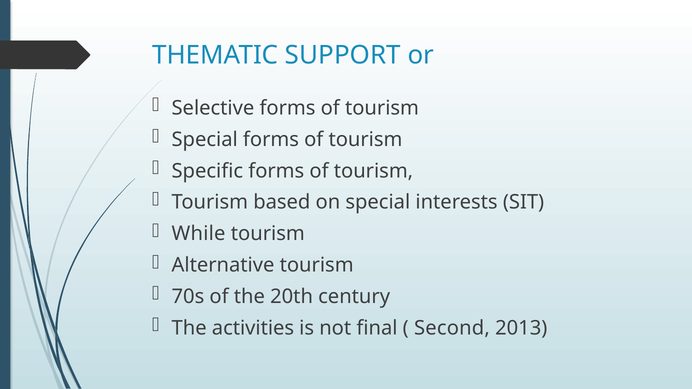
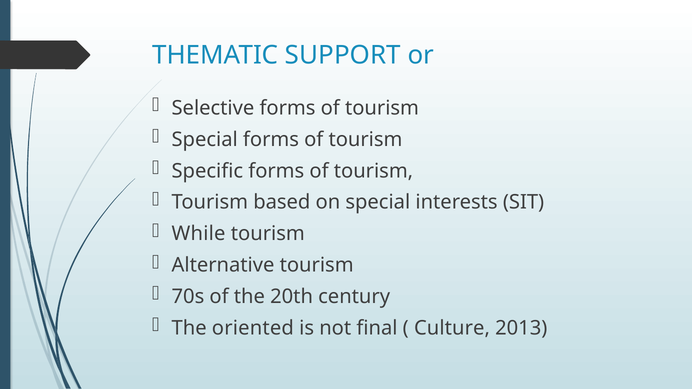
activities: activities -> oriented
Second: Second -> Culture
